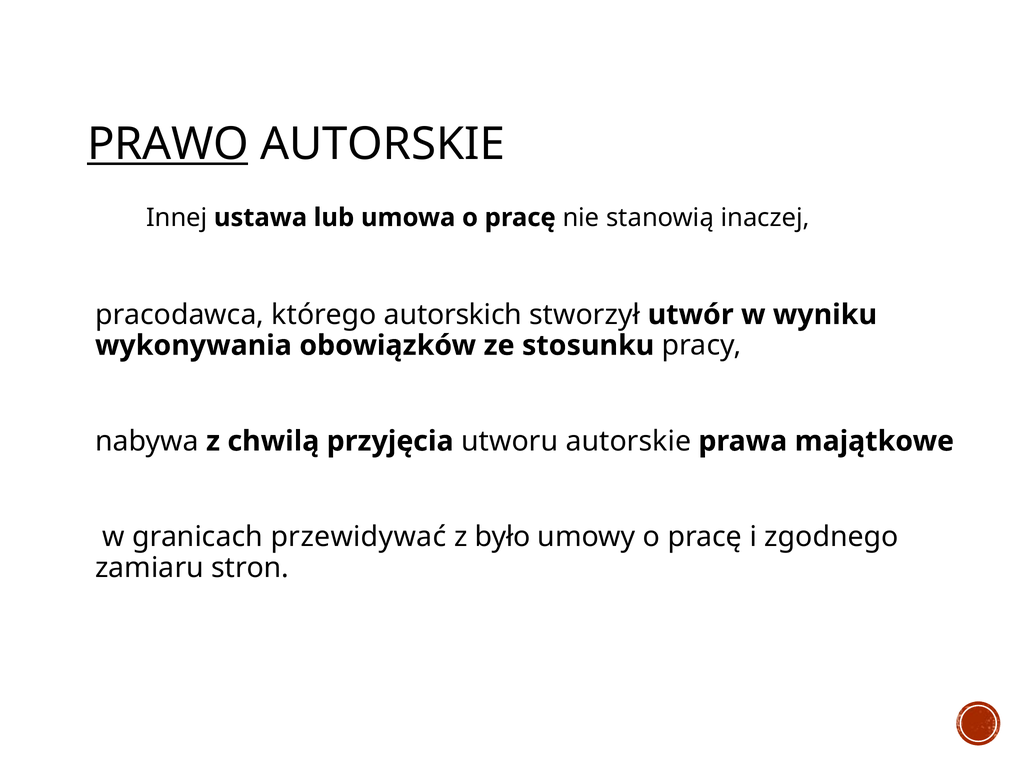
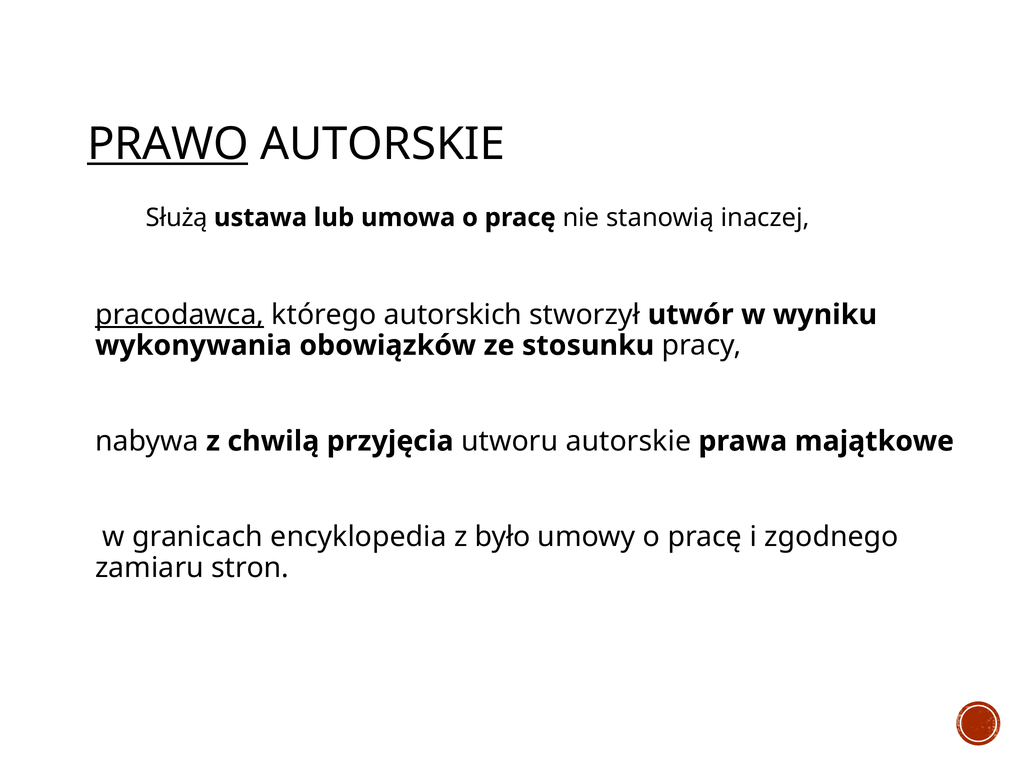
Innej: Innej -> Służą
pracodawca underline: none -> present
przewidywać: przewidywać -> encyklopedia
